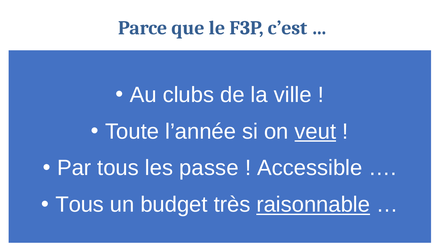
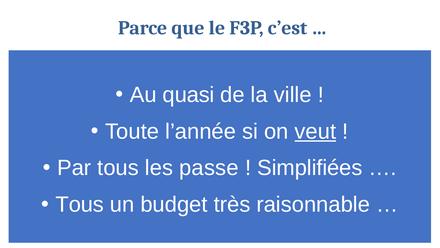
clubs: clubs -> quasi
Accessible: Accessible -> Simplifiées
raisonnable underline: present -> none
